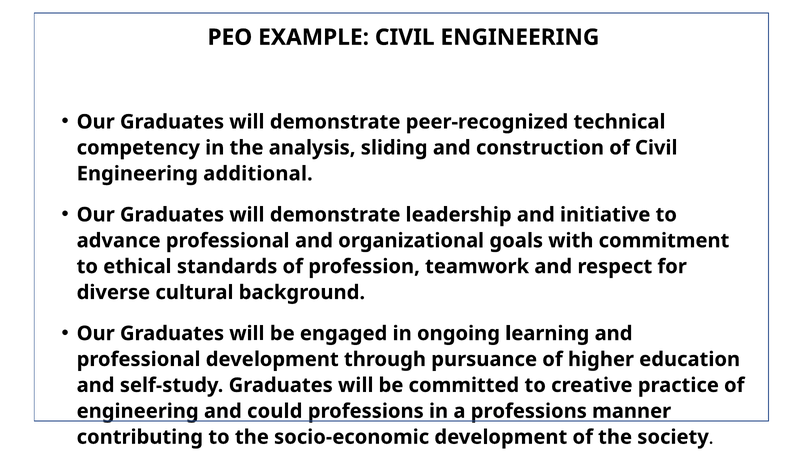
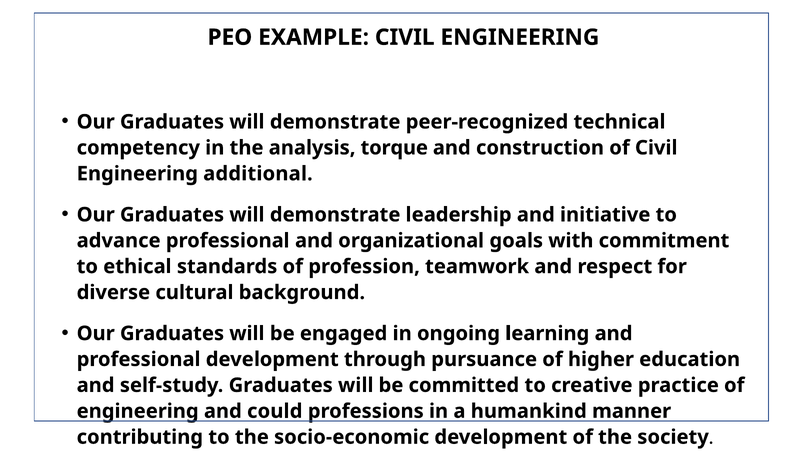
sliding: sliding -> torque
a professions: professions -> humankind
